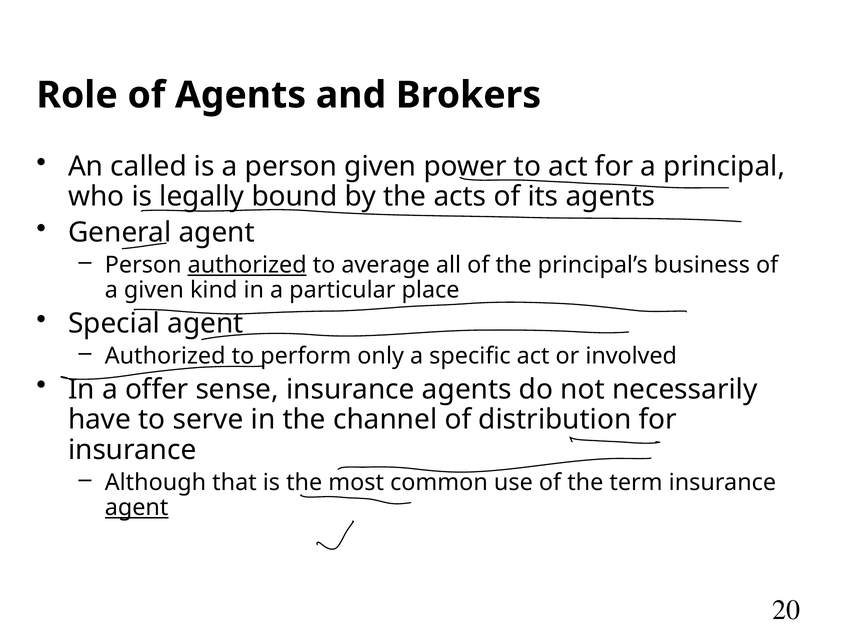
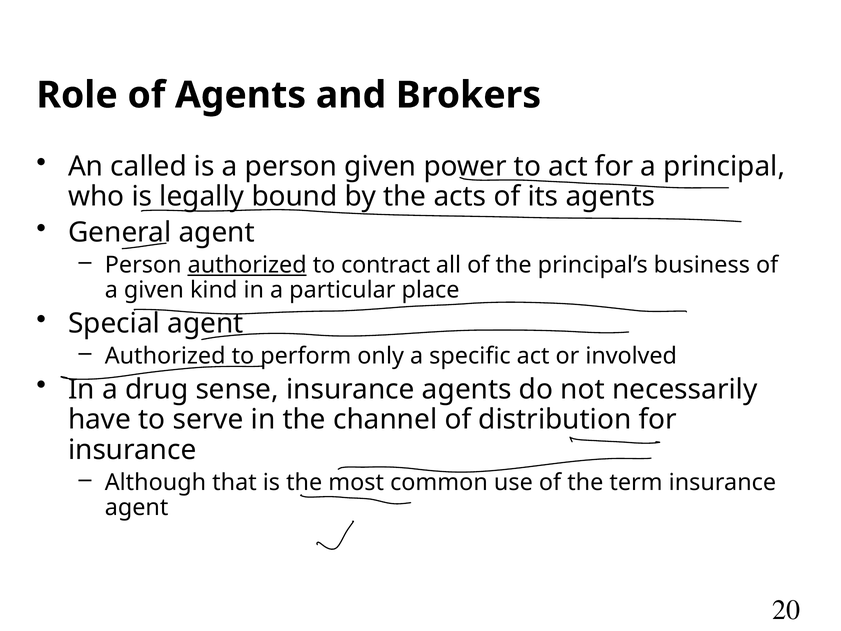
average: average -> contract
offer: offer -> drug
agent at (137, 507) underline: present -> none
